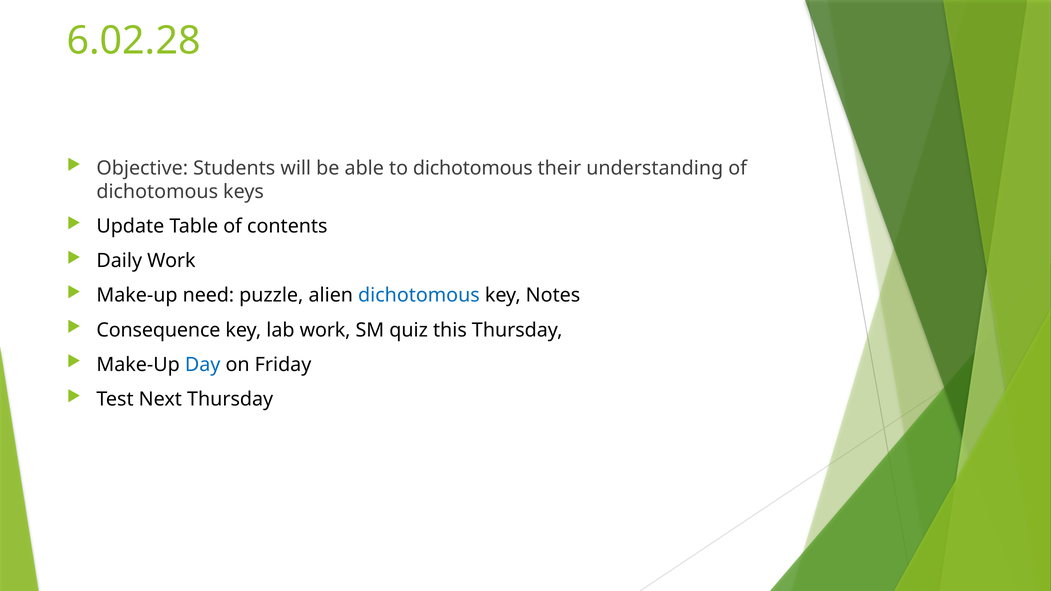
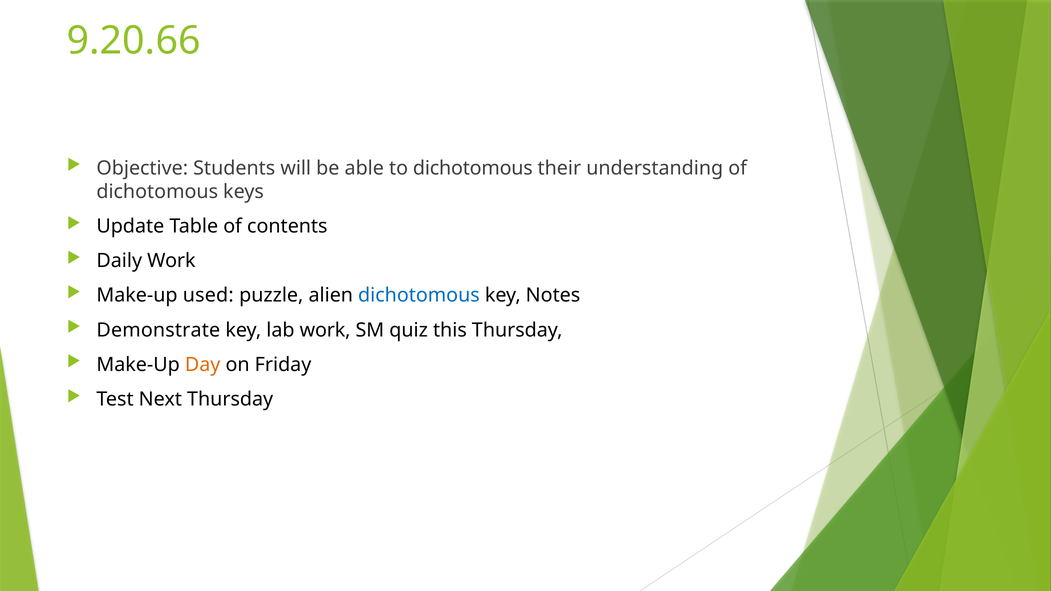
6.02.28: 6.02.28 -> 9.20.66
need: need -> used
Consequence: Consequence -> Demonstrate
Day colour: blue -> orange
